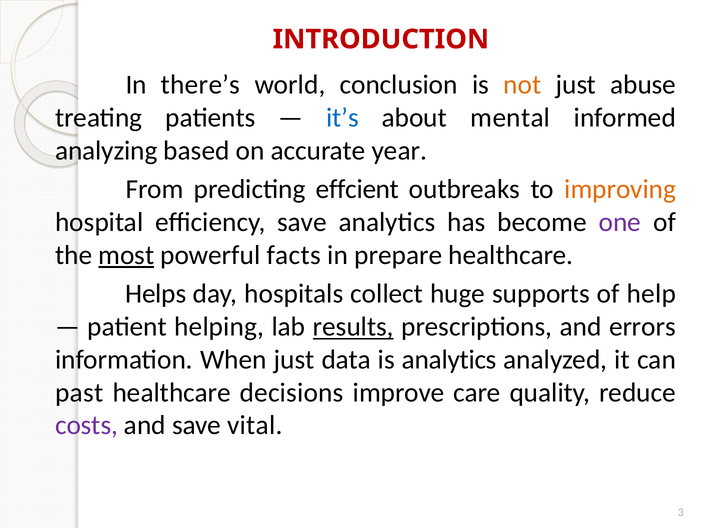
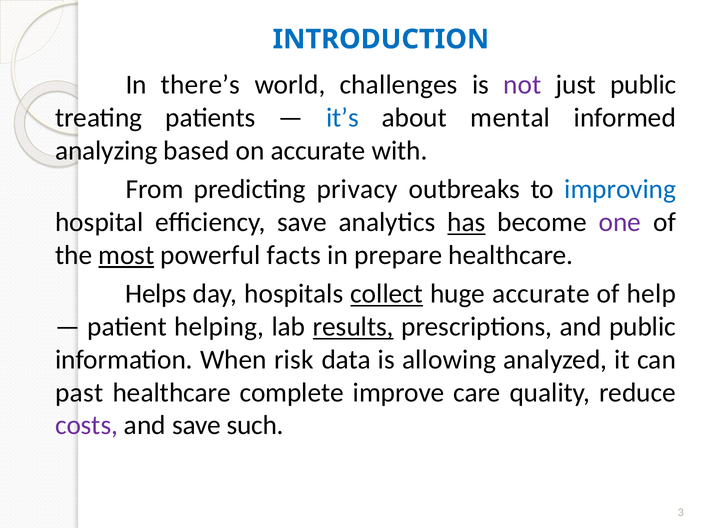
INTRODUCTION colour: red -> blue
conclusion: conclusion -> challenges
not colour: orange -> purple
just abuse: abuse -> public
year: year -> with
effcient: effcient -> privacy
improving colour: orange -> blue
has underline: none -> present
collect underline: none -> present
huge supports: supports -> accurate
and errors: errors -> public
When just: just -> risk
is analytics: analytics -> allowing
decisions: decisions -> complete
vital: vital -> such
